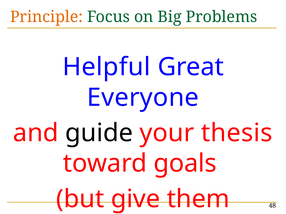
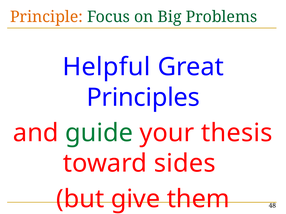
Everyone: Everyone -> Principles
guide colour: black -> green
goals: goals -> sides
